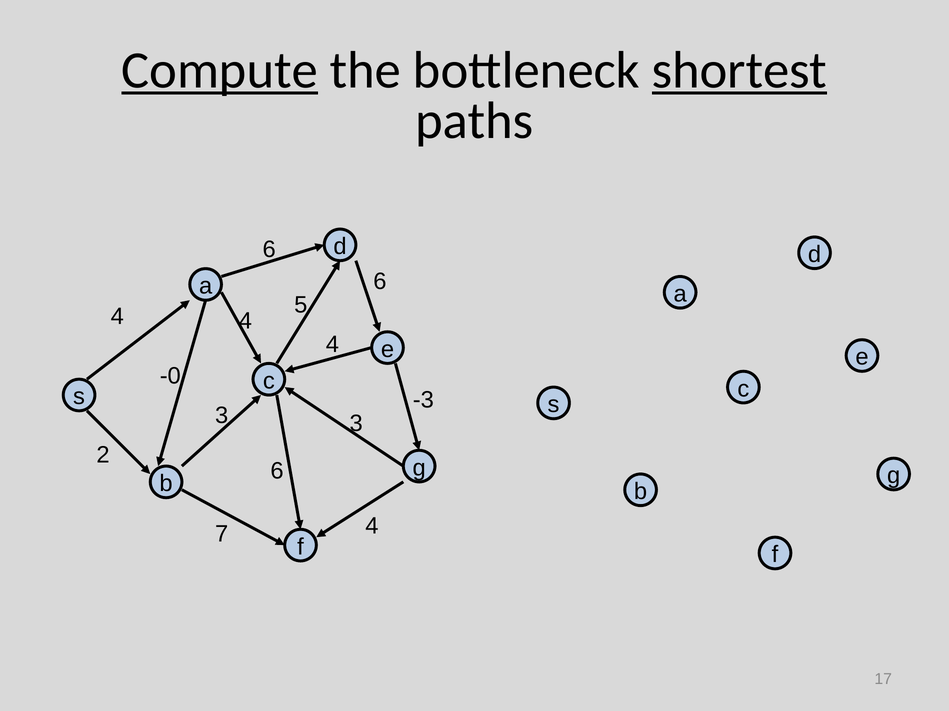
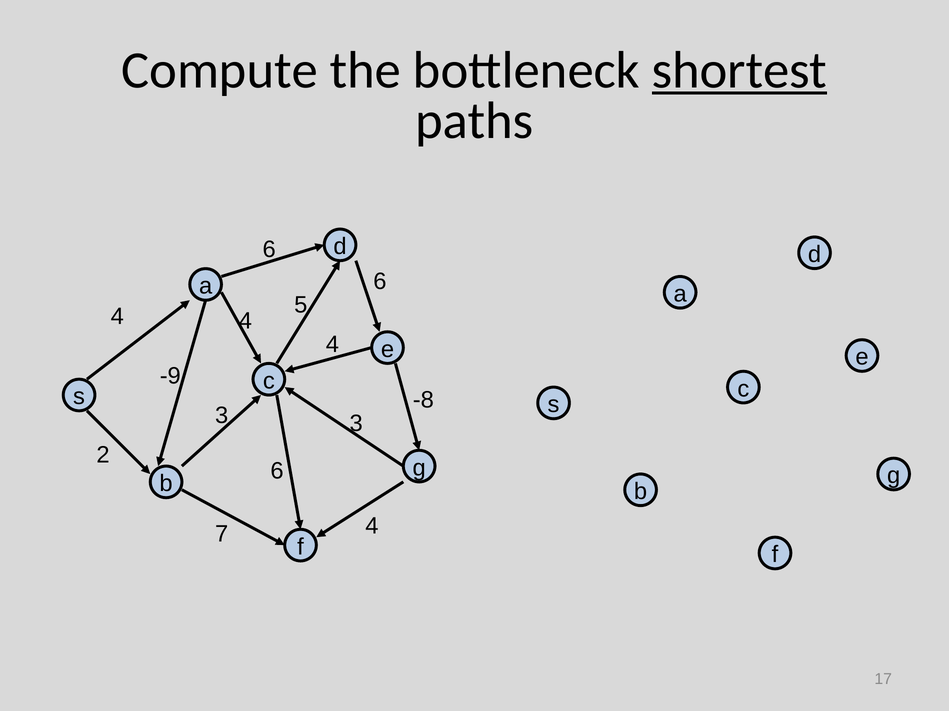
Compute underline: present -> none
-0: -0 -> -9
-3: -3 -> -8
